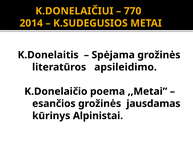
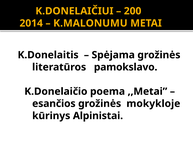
770: 770 -> 200
K.SUDEGUSIOS: K.SUDEGUSIOS -> K.MALONUMU
apsileidimo: apsileidimo -> pamokslavo
jausdamas: jausdamas -> mokykloje
